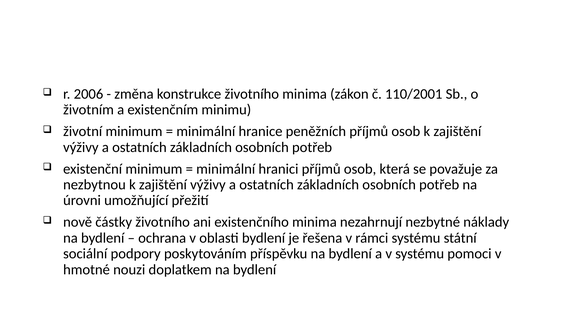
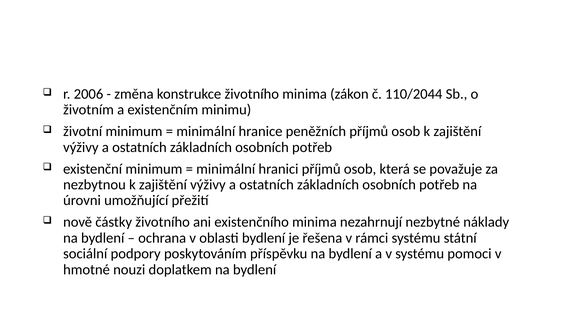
110/2001: 110/2001 -> 110/2044
